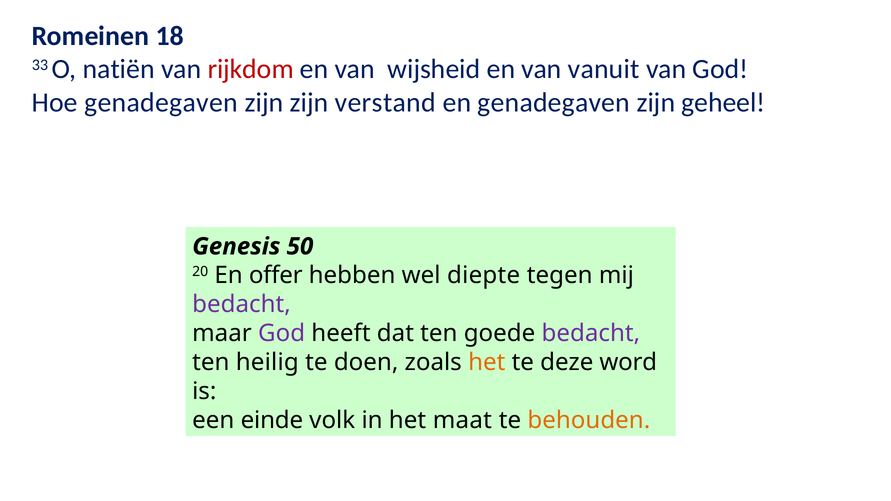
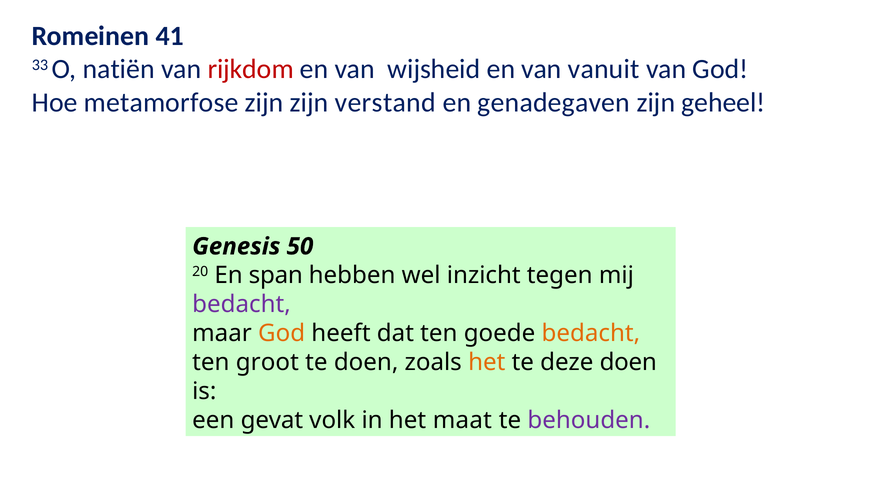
18: 18 -> 41
Hoe genadegaven: genadegaven -> metamorfose
offer: offer -> span
diepte: diepte -> inzicht
God at (282, 333) colour: purple -> orange
bedacht at (591, 333) colour: purple -> orange
heilig: heilig -> groot
deze word: word -> doen
einde: einde -> gevat
behouden colour: orange -> purple
